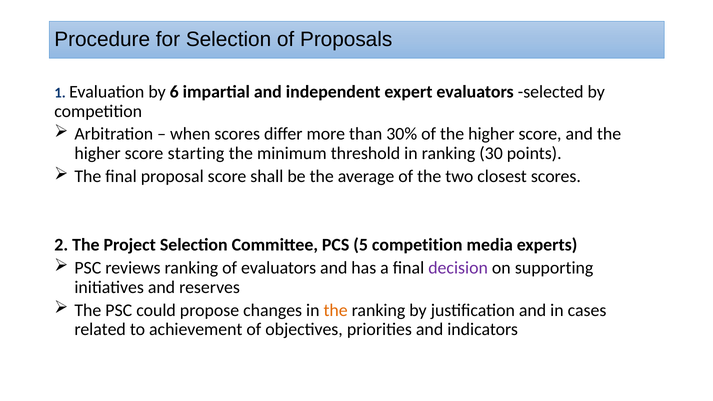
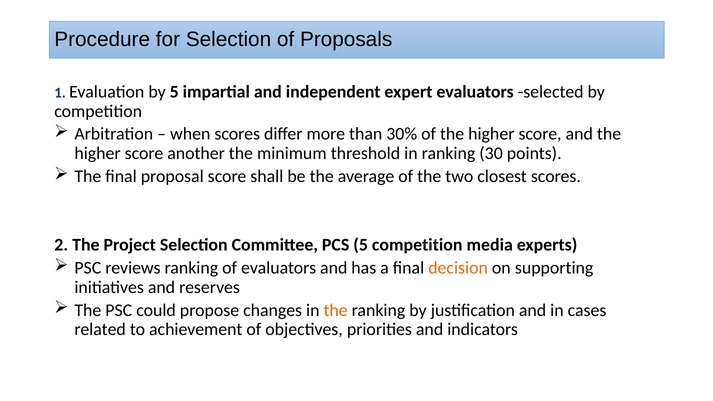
by 6: 6 -> 5
starting: starting -> another
decision colour: purple -> orange
